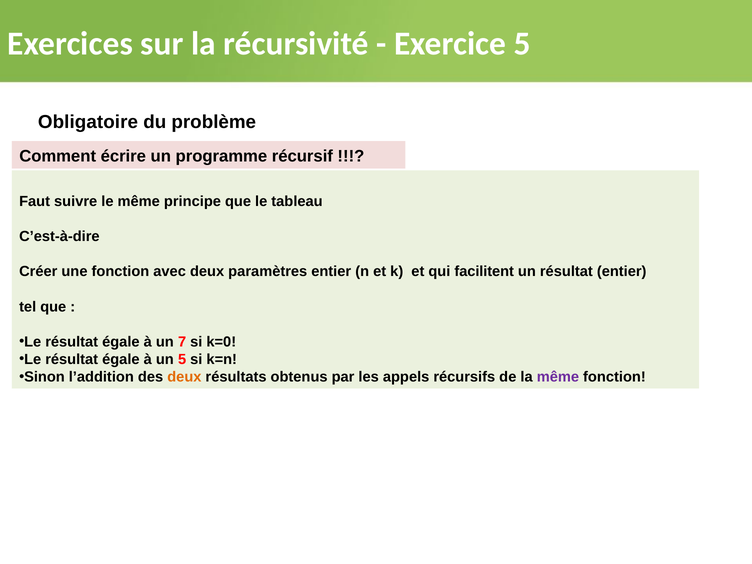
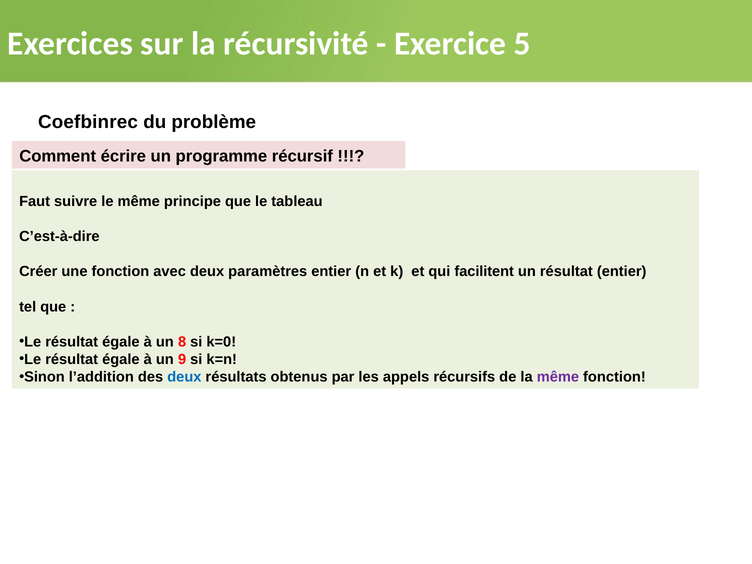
Obligatoire: Obligatoire -> Coefbinrec
7: 7 -> 8
un 5: 5 -> 9
deux at (184, 377) colour: orange -> blue
